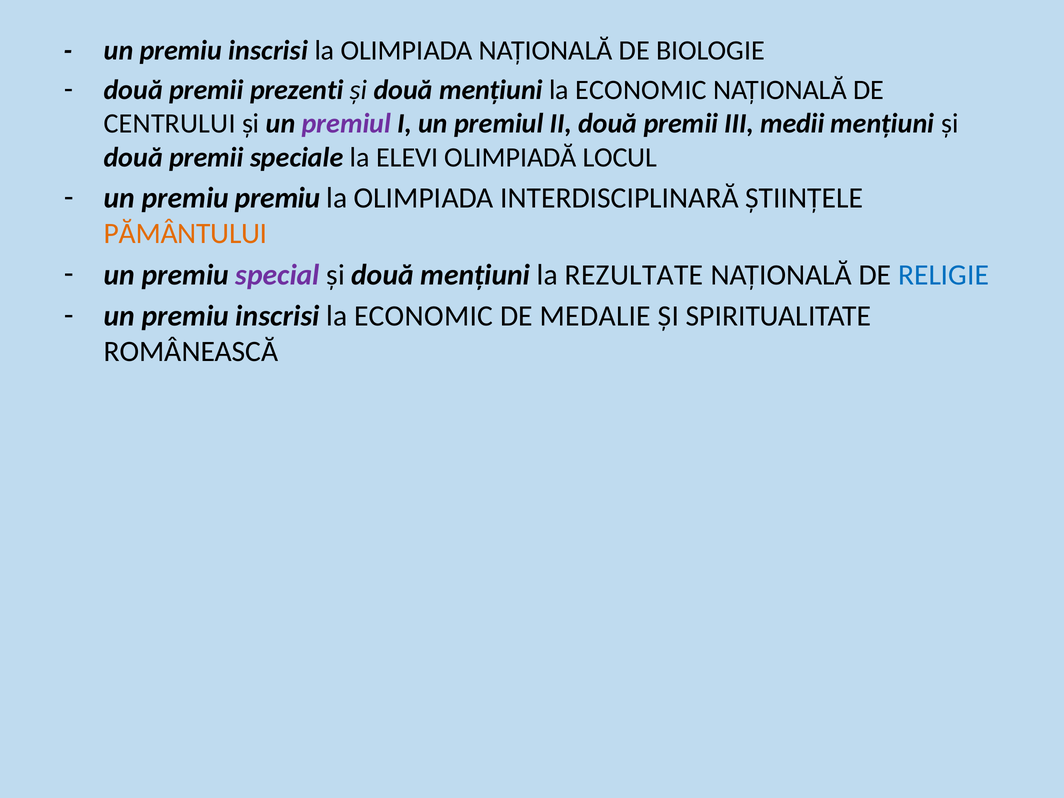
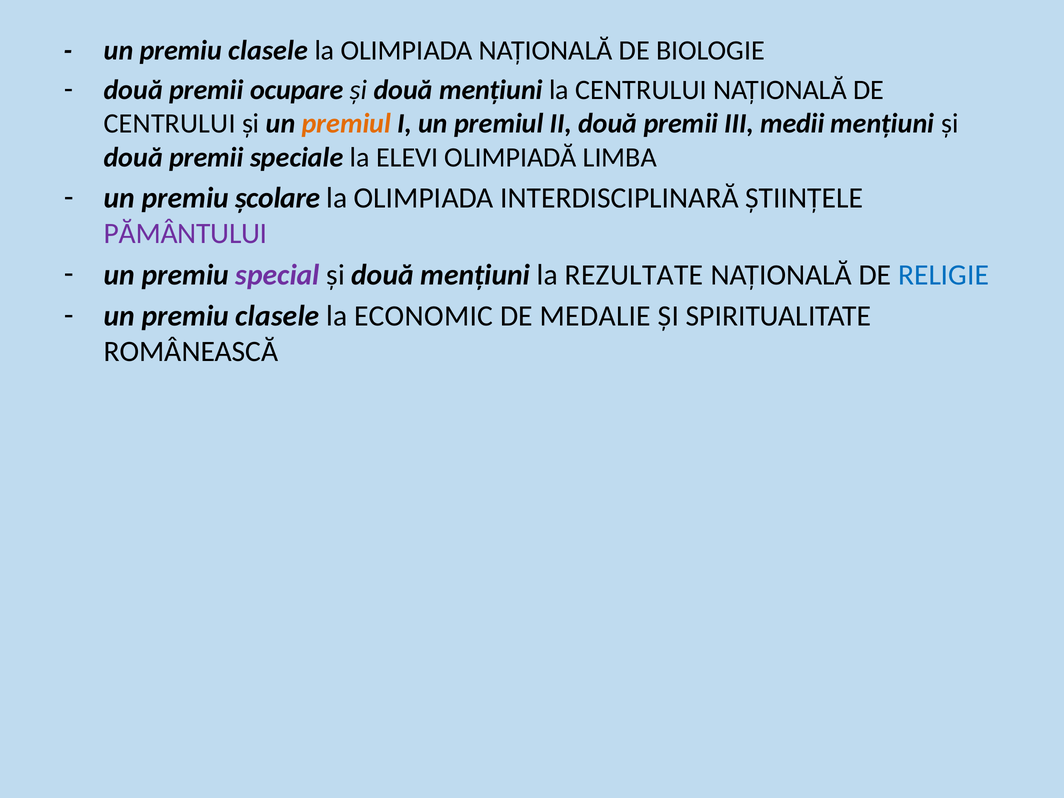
inscrisi at (268, 51): inscrisi -> clasele
prezenti: prezenti -> ocupare
mențiuni la ECONOMIC: ECONOMIC -> CENTRULUI
premiul at (346, 124) colour: purple -> orange
LOCUL: LOCUL -> LIMBA
premiu premiu: premiu -> școlare
PĂMÂNTULUI colour: orange -> purple
inscrisi at (278, 316): inscrisi -> clasele
